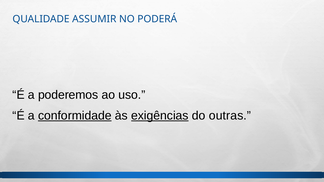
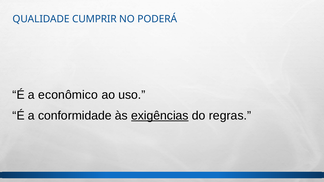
ASSUMIR: ASSUMIR -> CUMPRIR
poderemos: poderemos -> econômico
conformidade underline: present -> none
outras: outras -> regras
